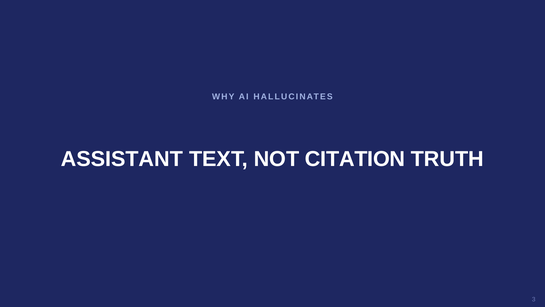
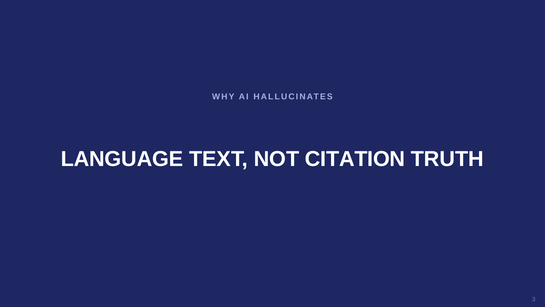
ASSISTANT: ASSISTANT -> LANGUAGE
